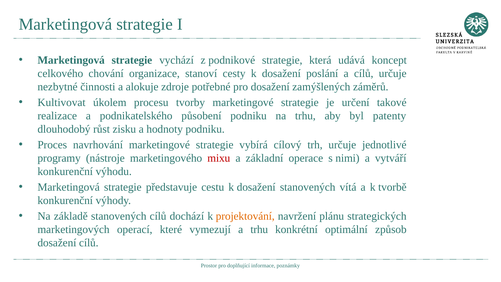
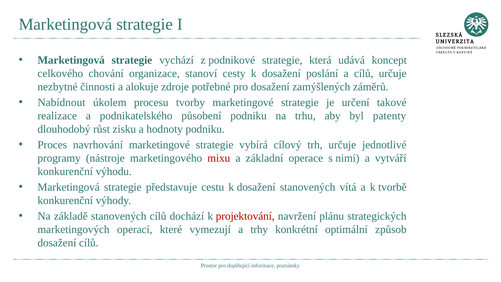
Kultivovat: Kultivovat -> Nabídnout
projektování colour: orange -> red
a trhu: trhu -> trhy
